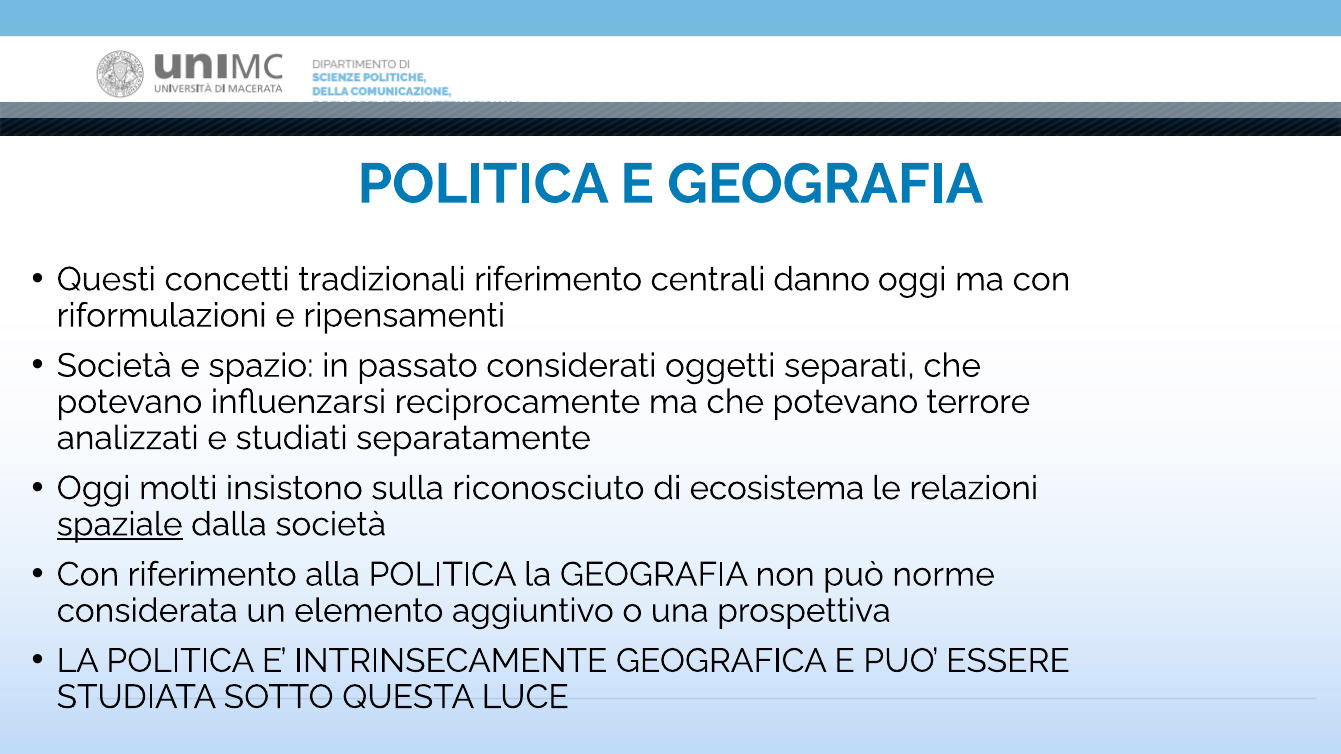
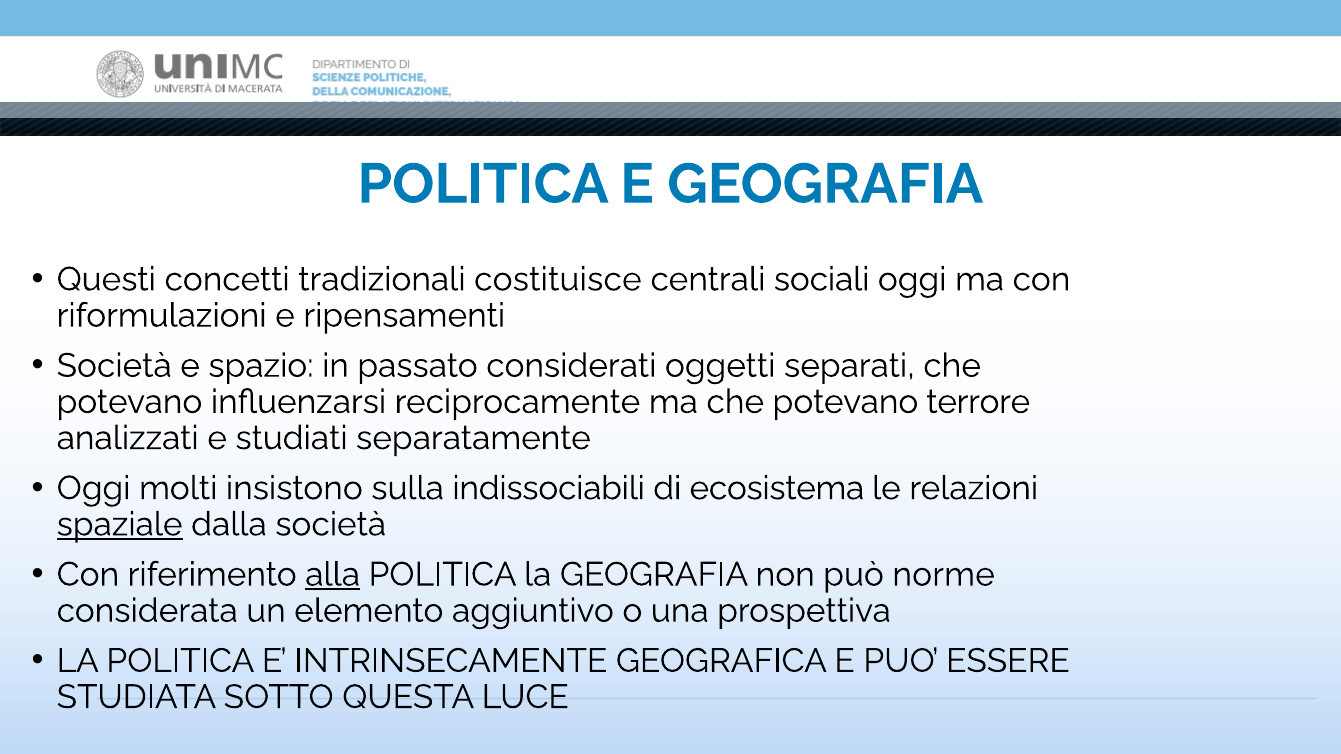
tradizionali riferimento: riferimento -> costituisce
danno: danno -> sociali
riconosciuto: riconosciuto -> indissociabili
alla underline: none -> present
